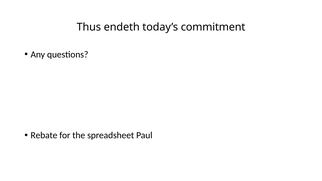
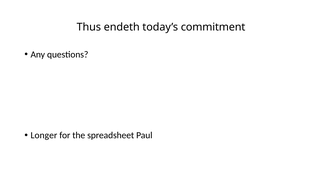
Rebate: Rebate -> Longer
